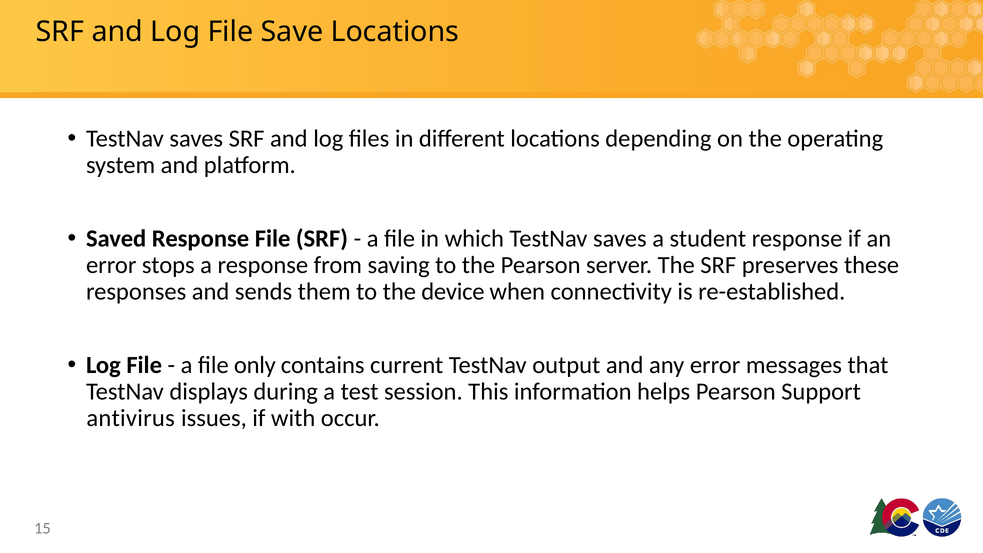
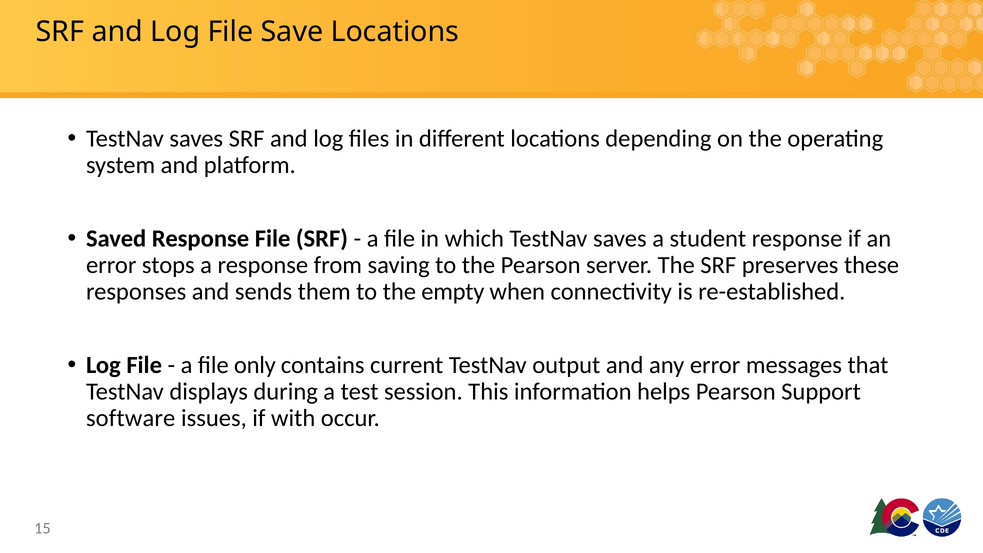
device: device -> empty
antivirus: antivirus -> software
